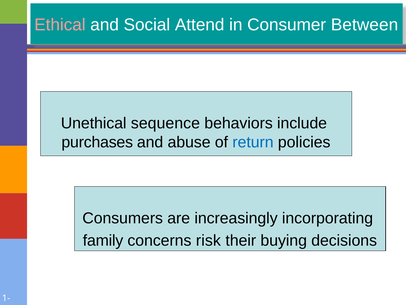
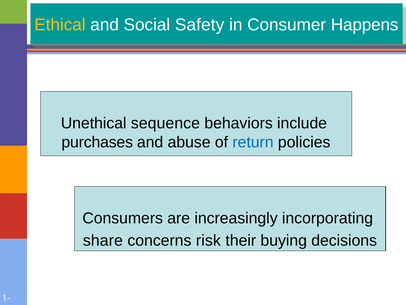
Ethical colour: pink -> yellow
Attend: Attend -> Safety
Between: Between -> Happens
family: family -> share
